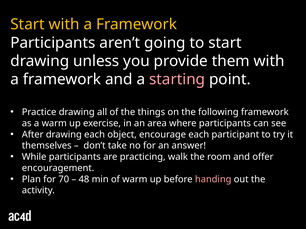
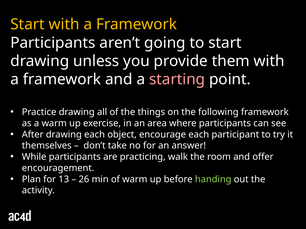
70: 70 -> 13
48: 48 -> 26
handing colour: pink -> light green
